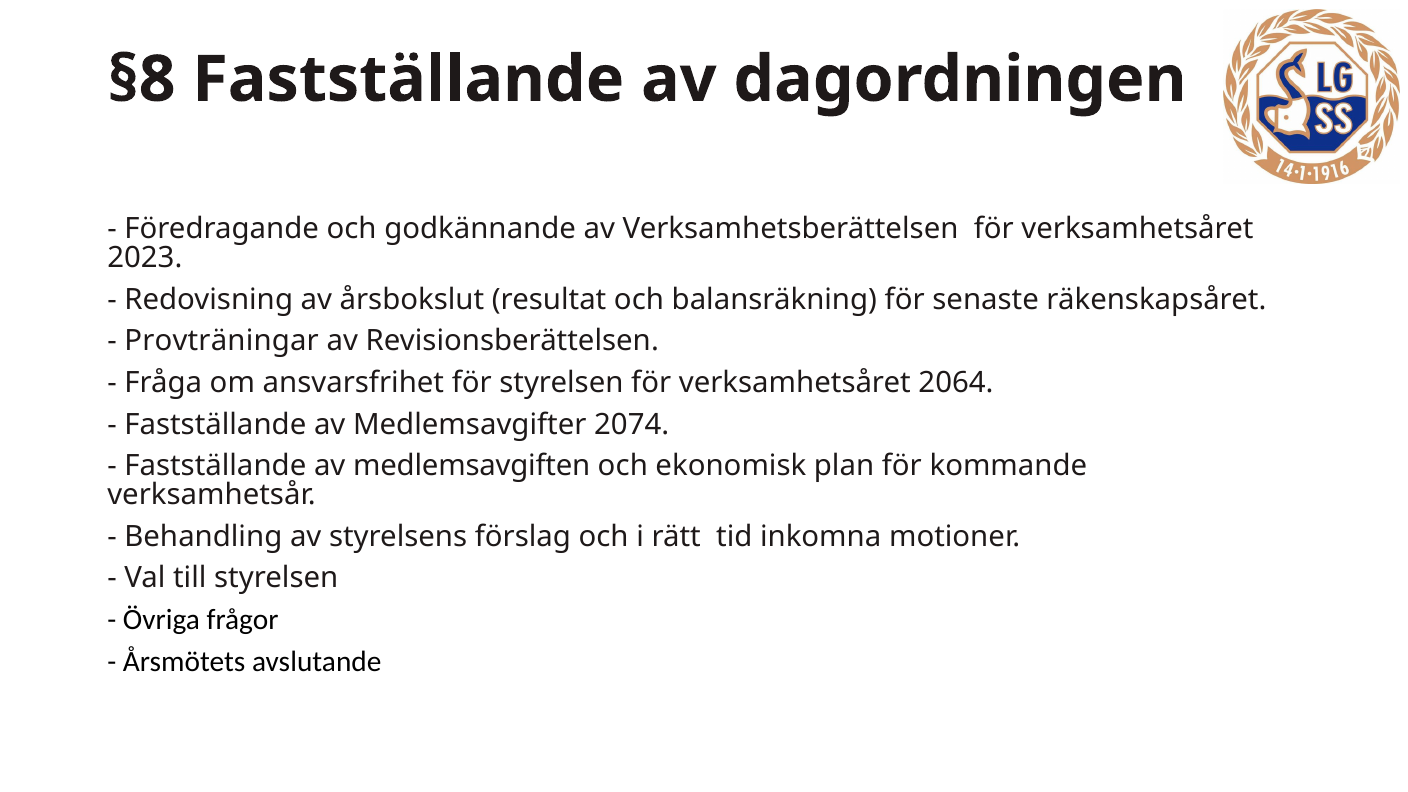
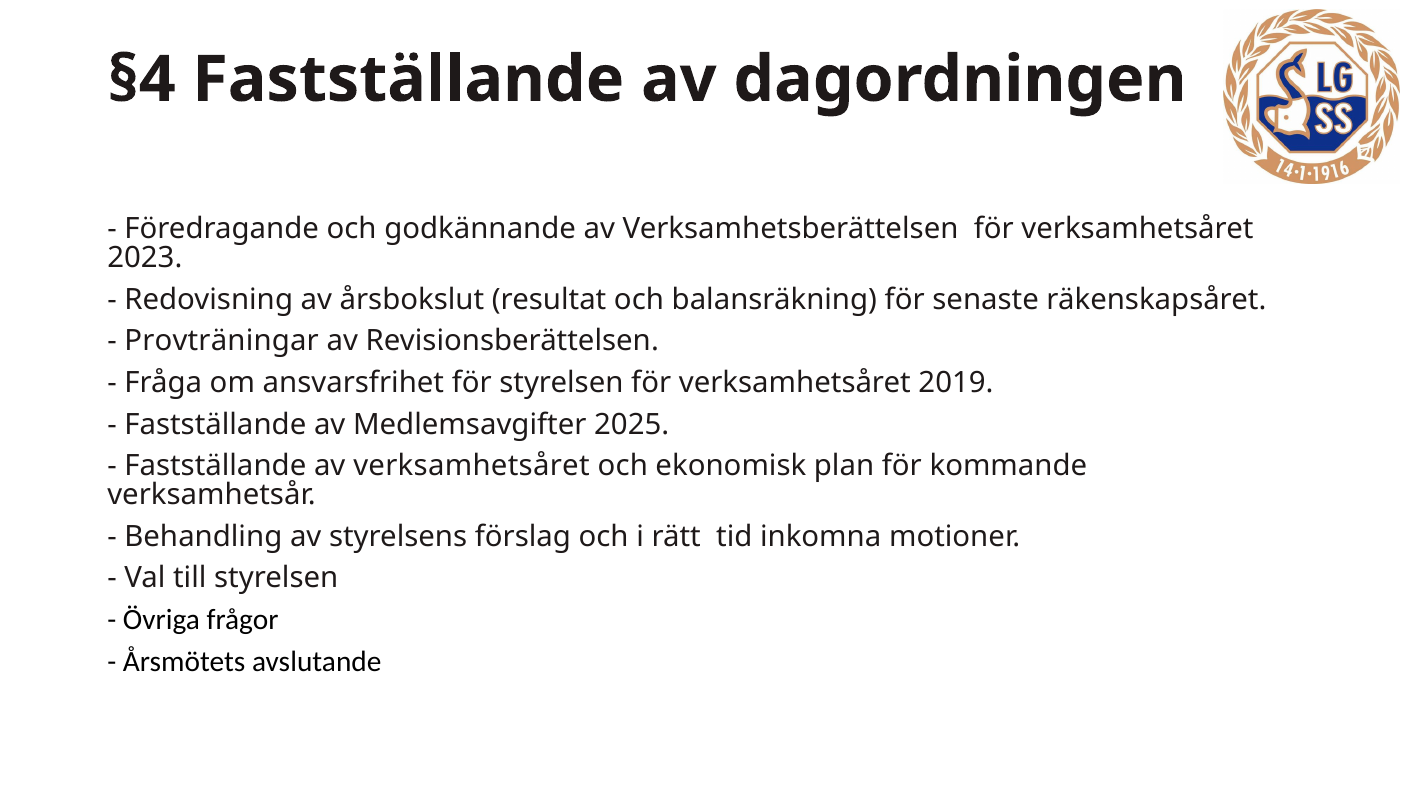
§8: §8 -> §4
2064: 2064 -> 2019
2074: 2074 -> 2025
av medlemsavgiften: medlemsavgiften -> verksamhetsåret
